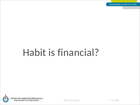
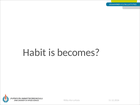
financial: financial -> becomes
